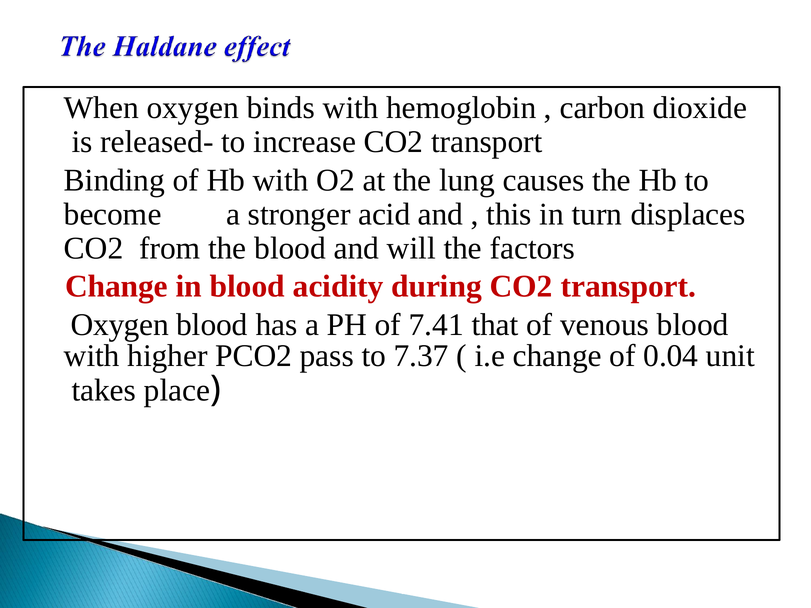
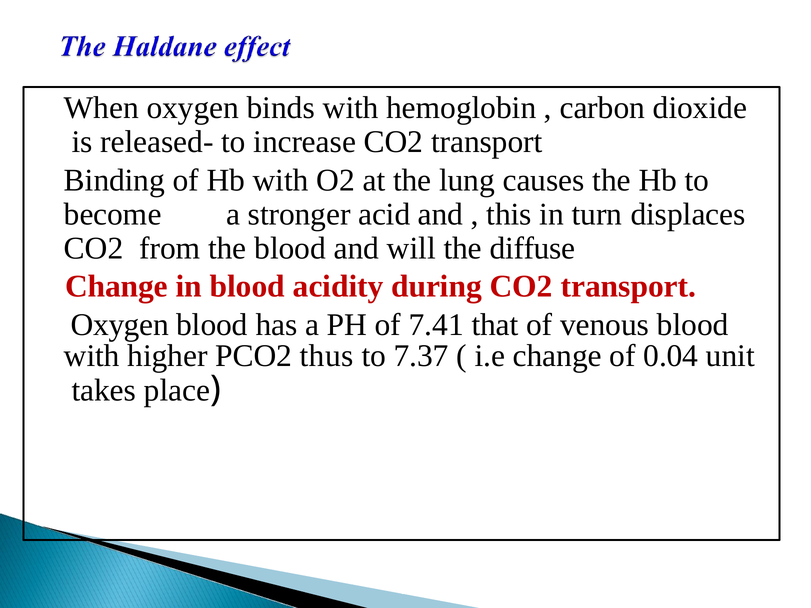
factors: factors -> diffuse
pass: pass -> thus
